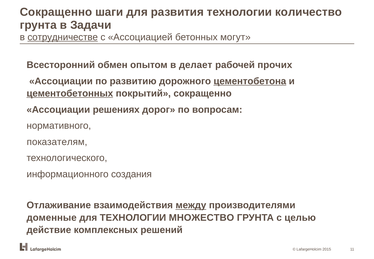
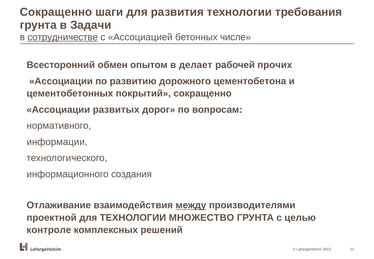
количество: количество -> требования
могут: могут -> числе
цементобетона underline: present -> none
цементобетонных underline: present -> none
решениях: решениях -> развитых
показателям: показателям -> информации
доменные: доменные -> проектной
действие: действие -> контроле
